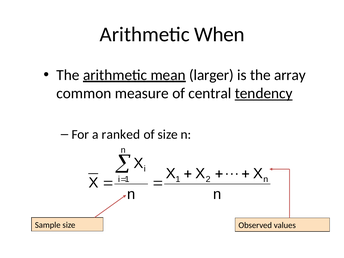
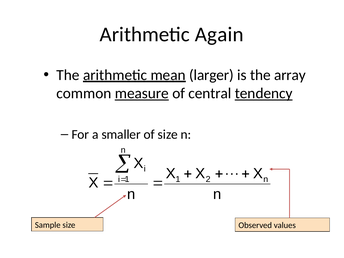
When: When -> Again
measure underline: none -> present
ranked: ranked -> smaller
